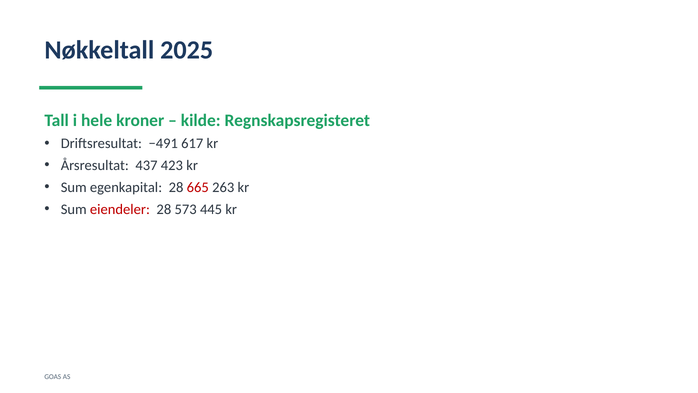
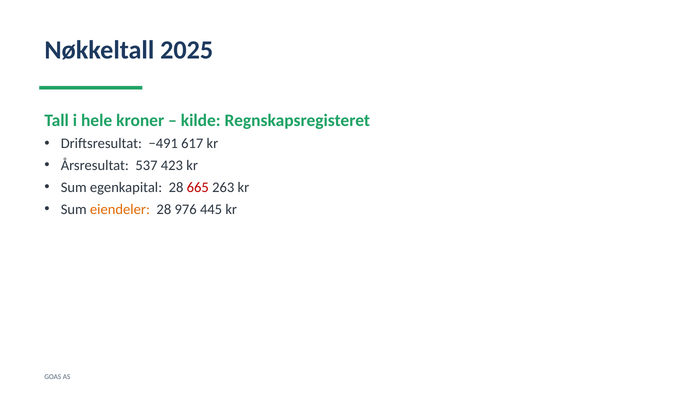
437: 437 -> 537
eiendeler colour: red -> orange
573: 573 -> 976
